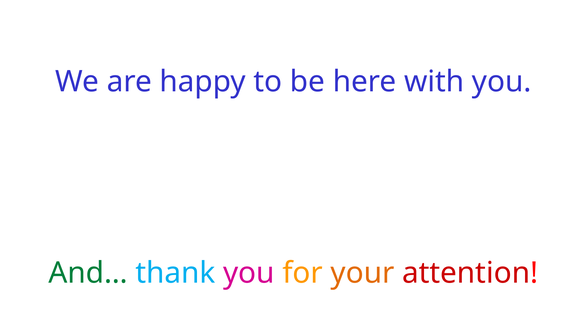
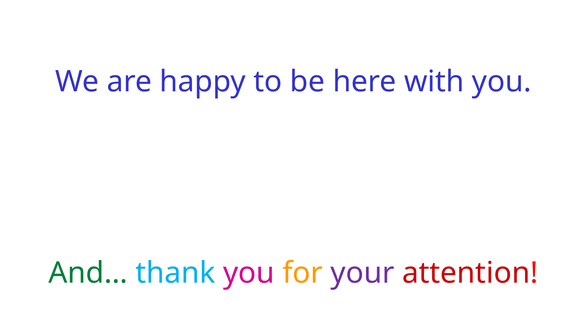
your colour: orange -> purple
